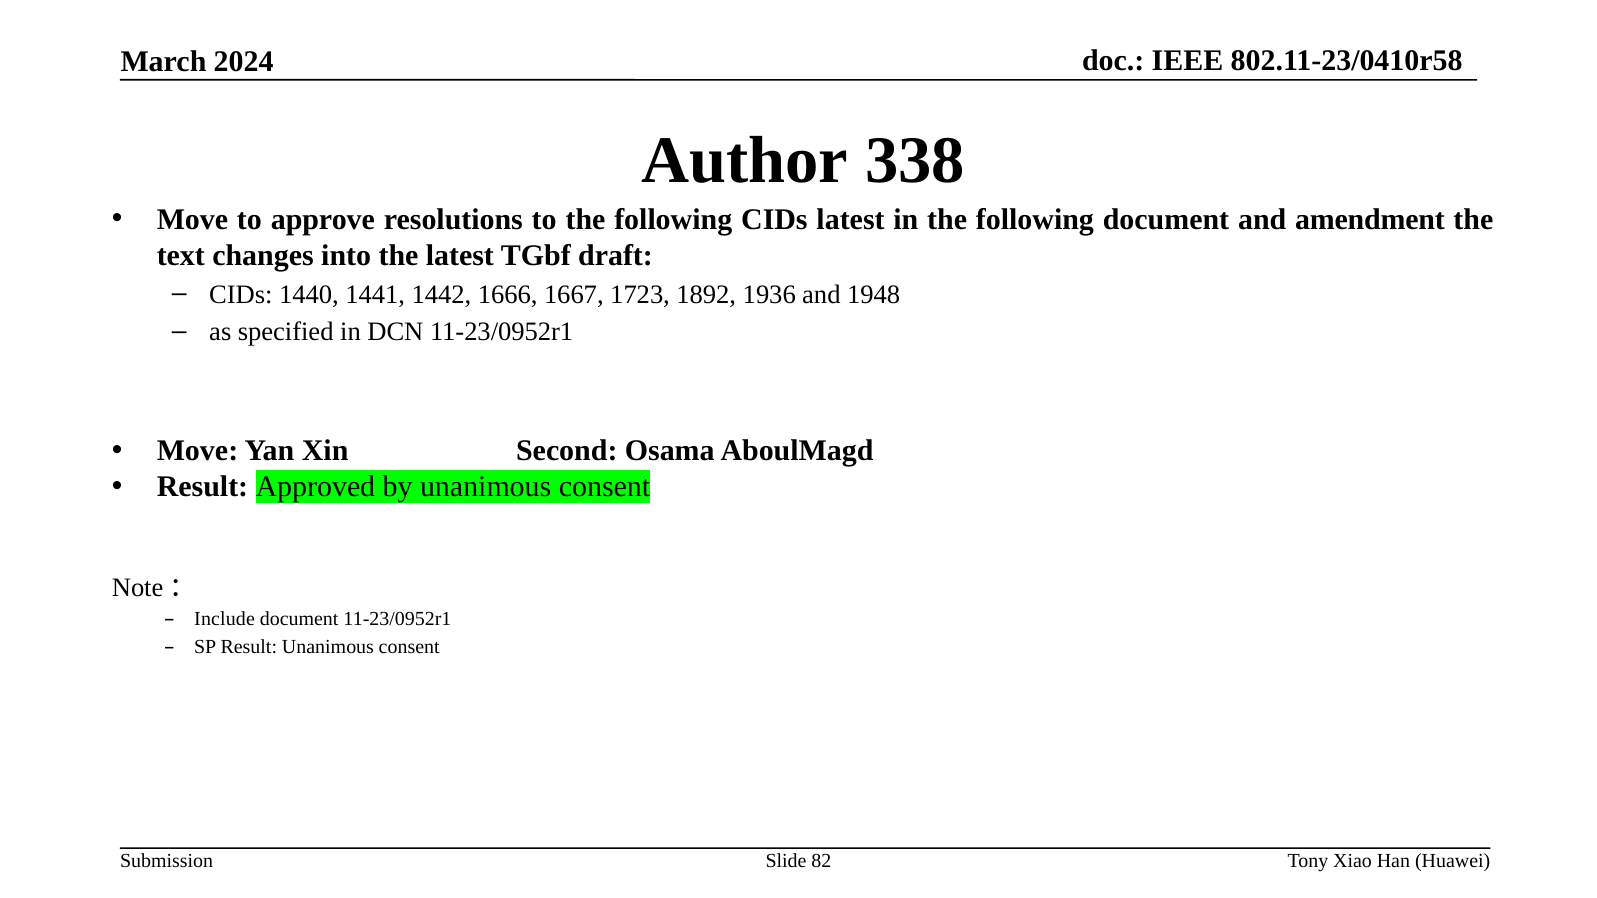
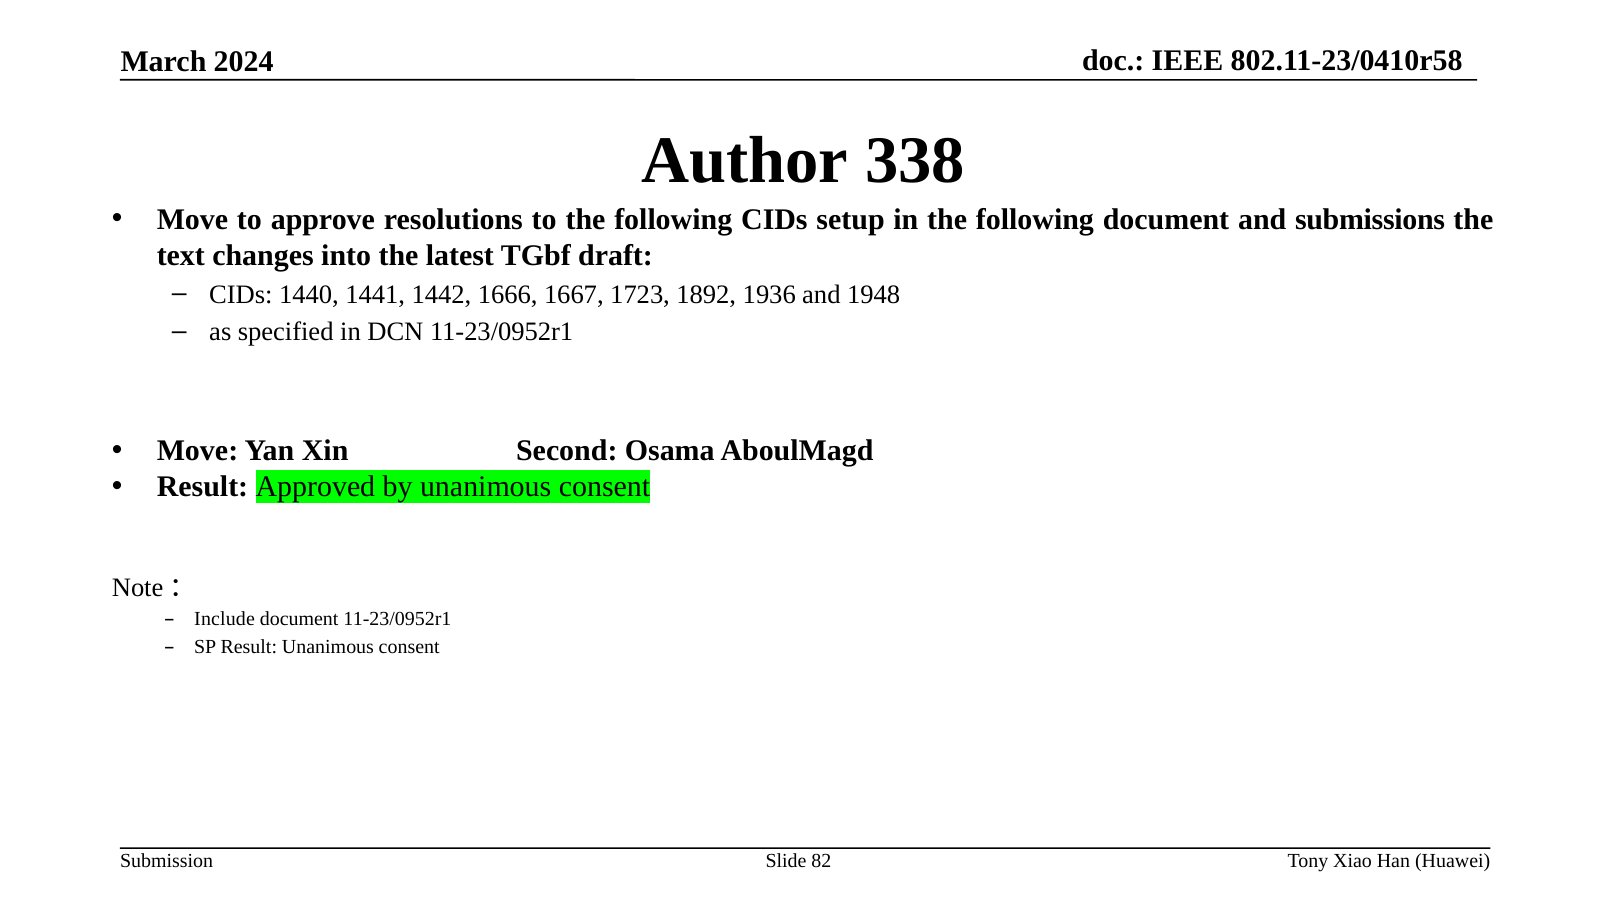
CIDs latest: latest -> setup
amendment: amendment -> submissions
